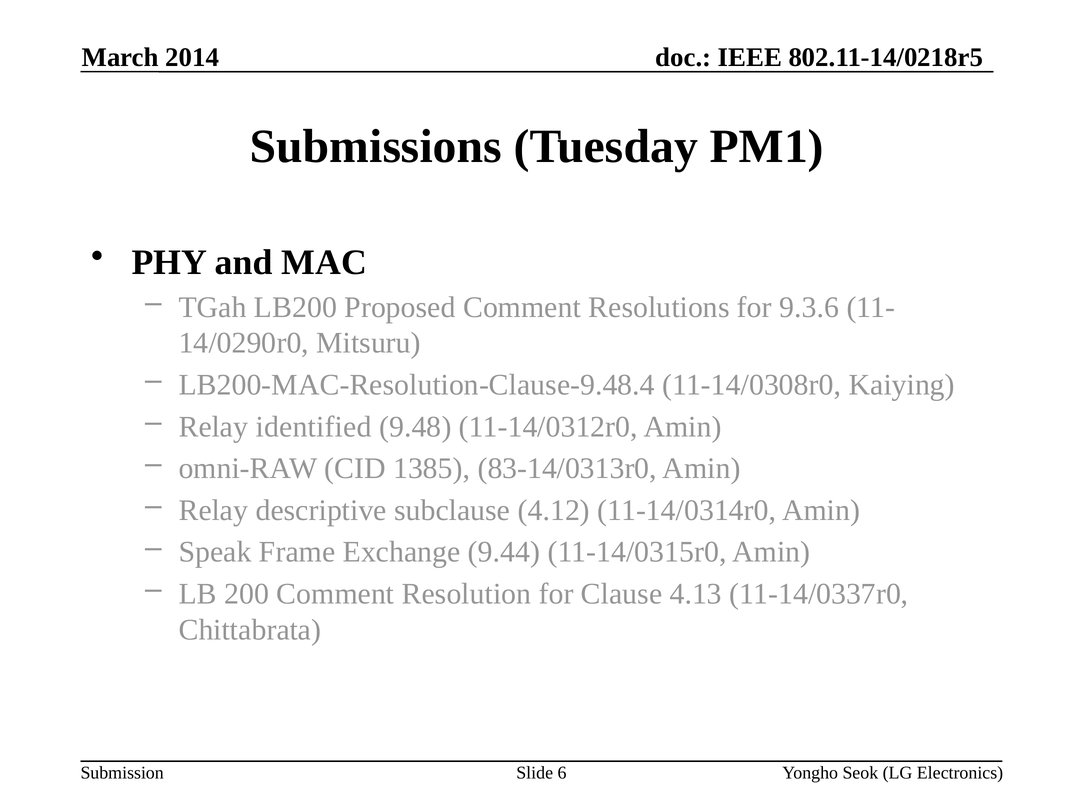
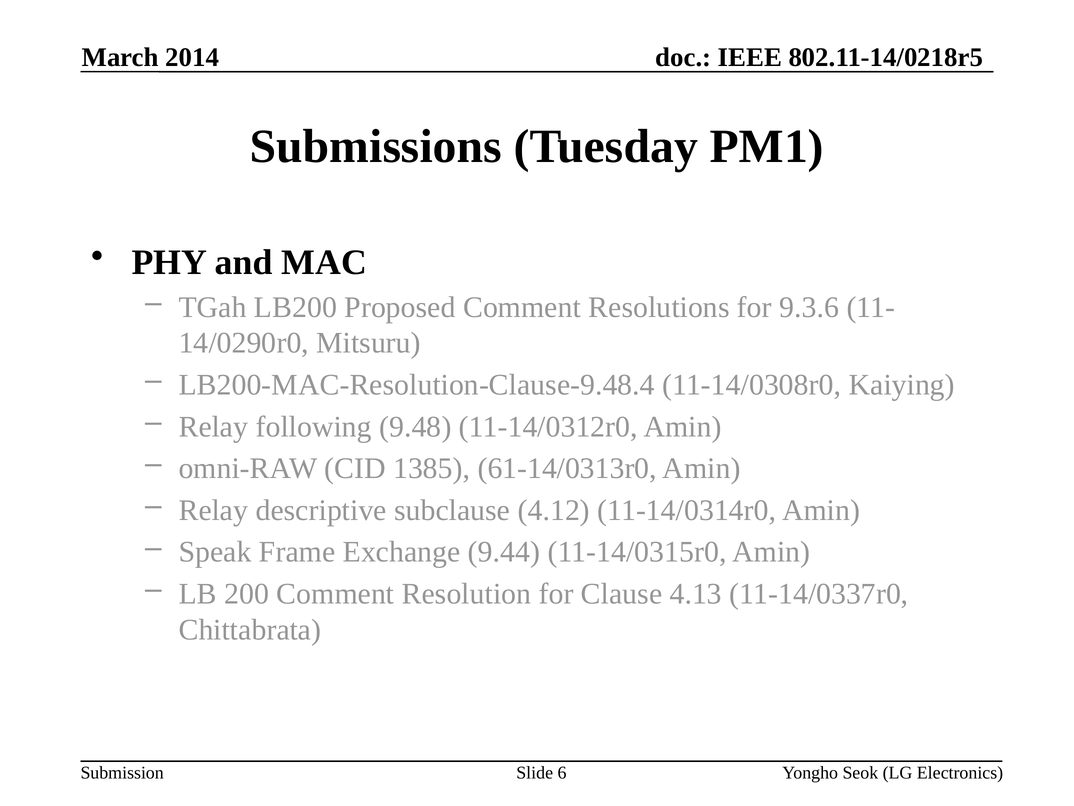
identified: identified -> following
83-14/0313r0: 83-14/0313r0 -> 61-14/0313r0
